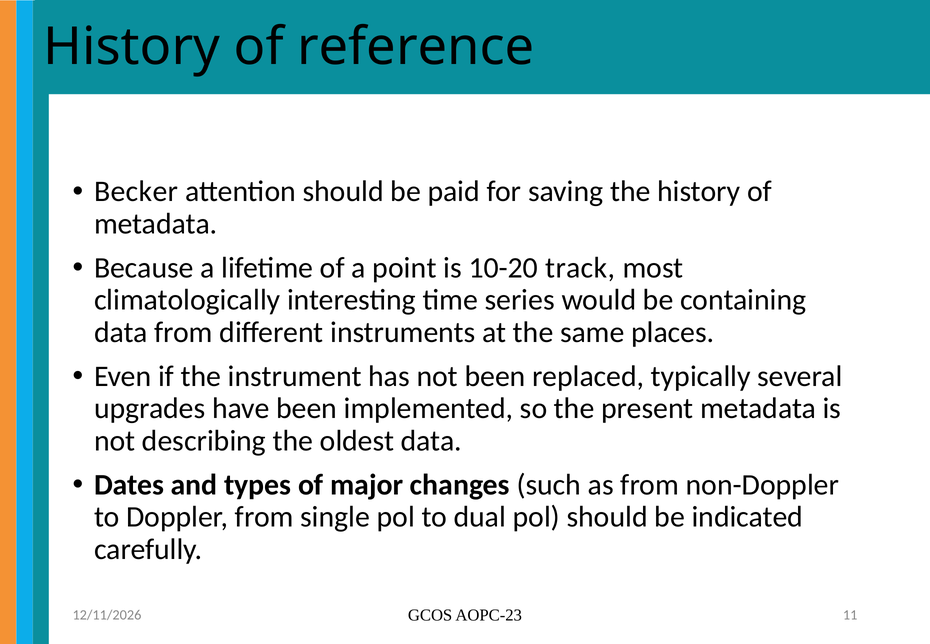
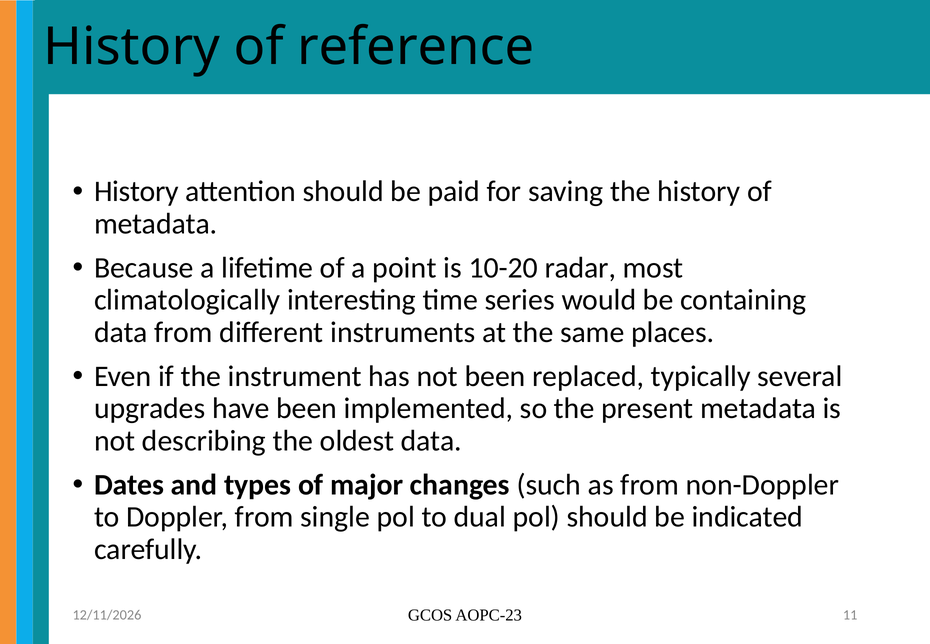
Becker at (136, 192): Becker -> History
track: track -> radar
